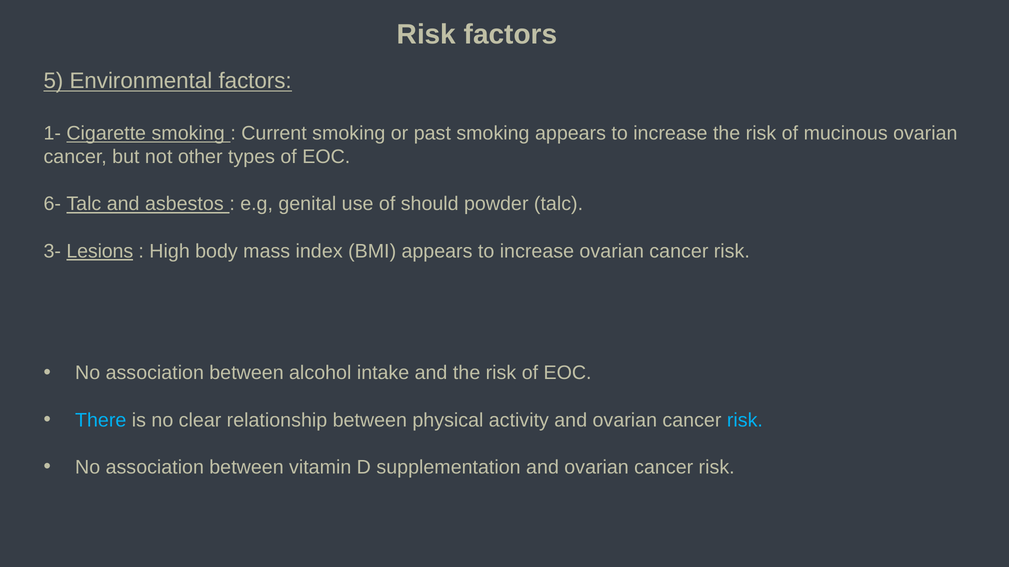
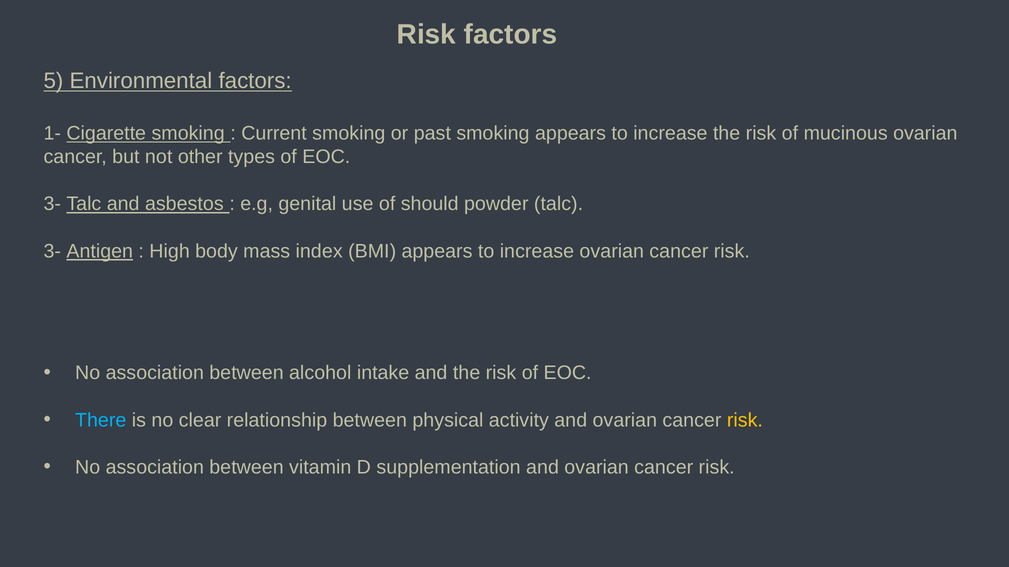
6- at (52, 204): 6- -> 3-
Lesions: Lesions -> Antigen
risk at (745, 420) colour: light blue -> yellow
